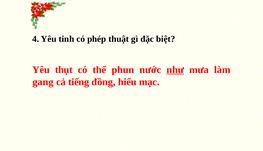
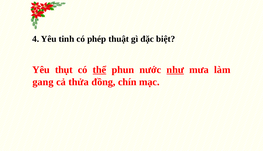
thể underline: none -> present
tiếng: tiếng -> thửa
hiểu: hiểu -> chín
